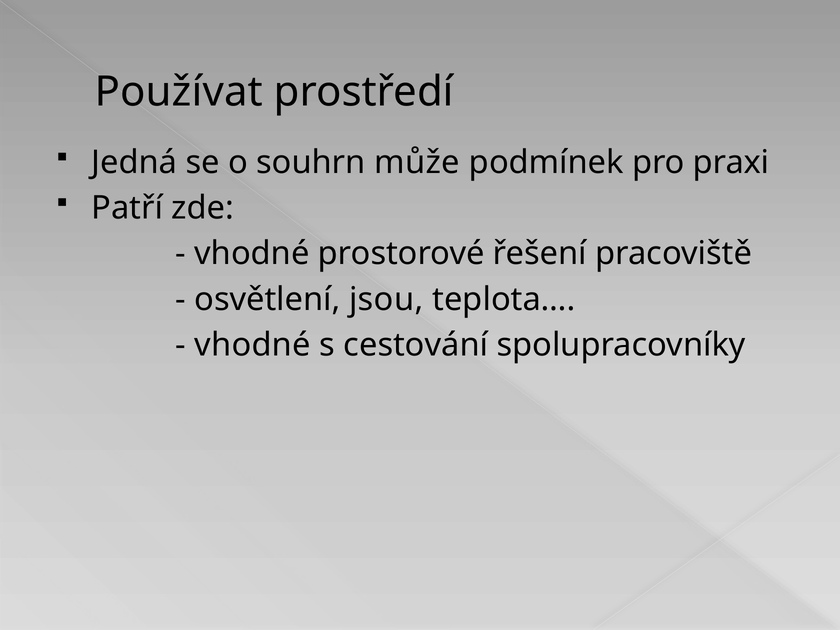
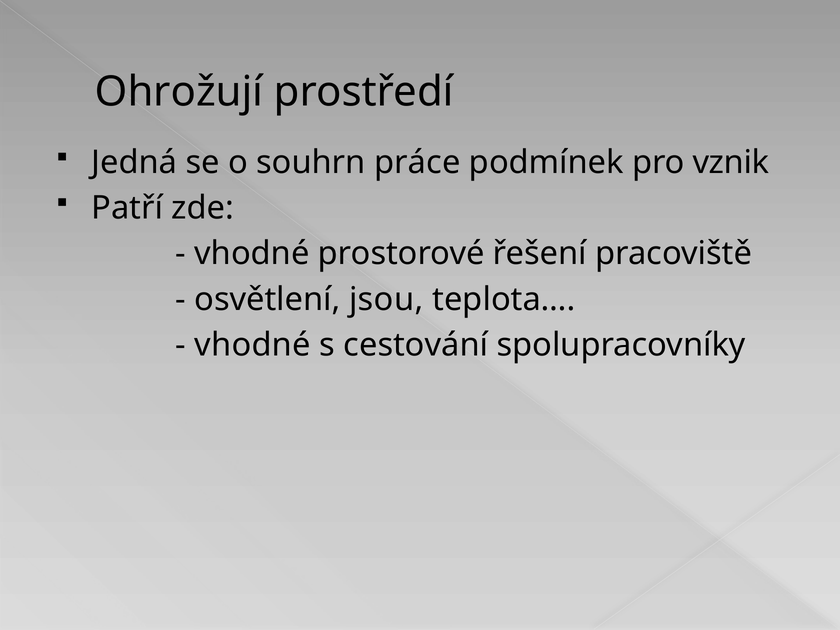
Používat: Používat -> Ohrožují
může: může -> práce
praxi: praxi -> vznik
